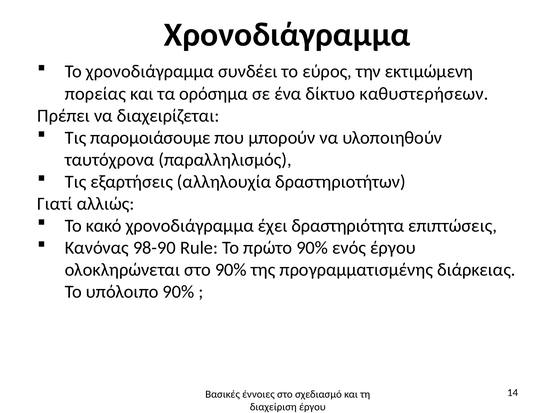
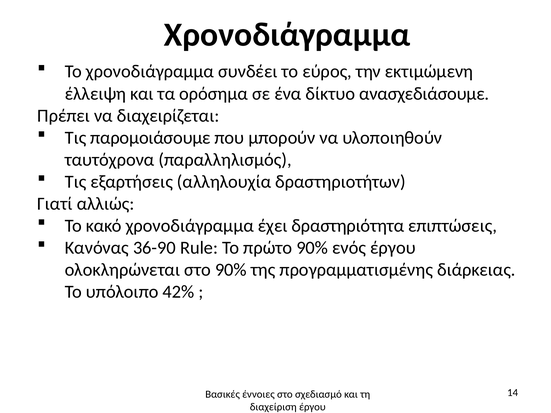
πορείας: πορείας -> έλλειψη
καθυστερήσεων: καθυστερήσεων -> ανασχεδιάσουμε
98-90: 98-90 -> 36-90
υπόλοιπο 90%: 90% -> 42%
